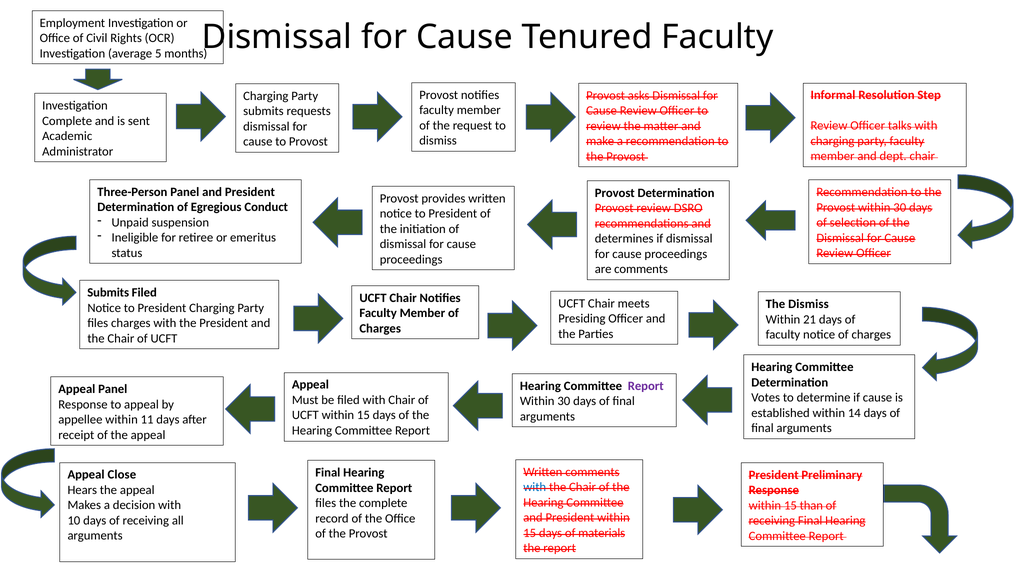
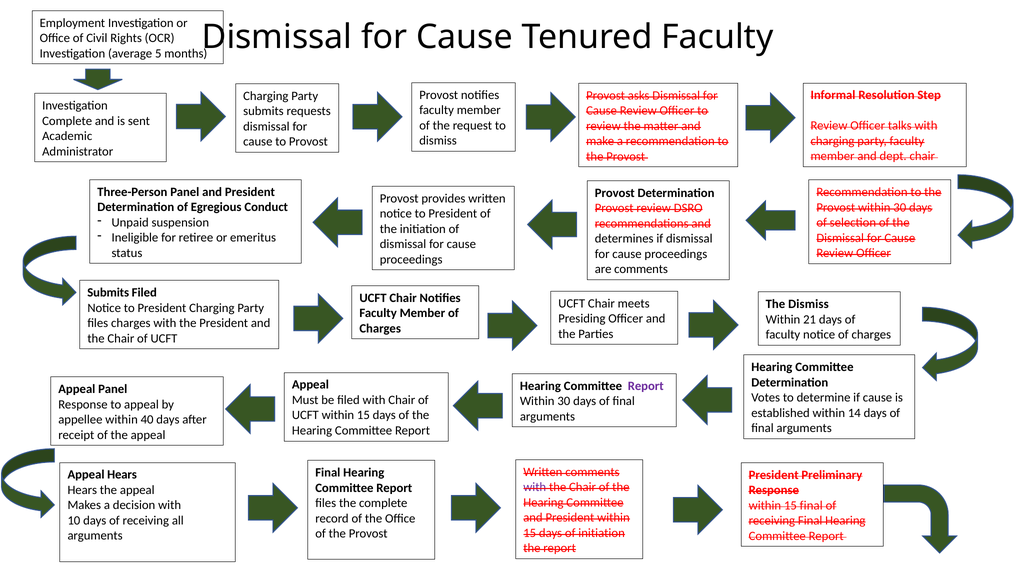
11: 11 -> 40
Appeal Close: Close -> Hears
with at (535, 487) colour: blue -> purple
15 than: than -> final
of materials: materials -> initiation
